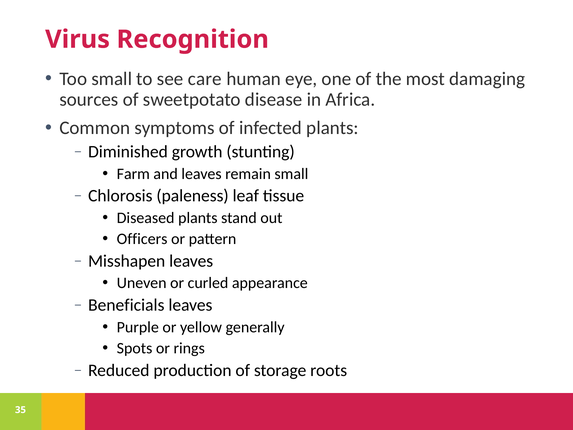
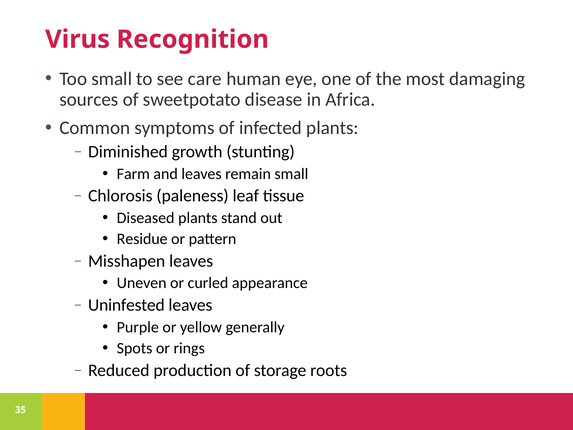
Officers: Officers -> Residue
Beneficials: Beneficials -> Uninfested
